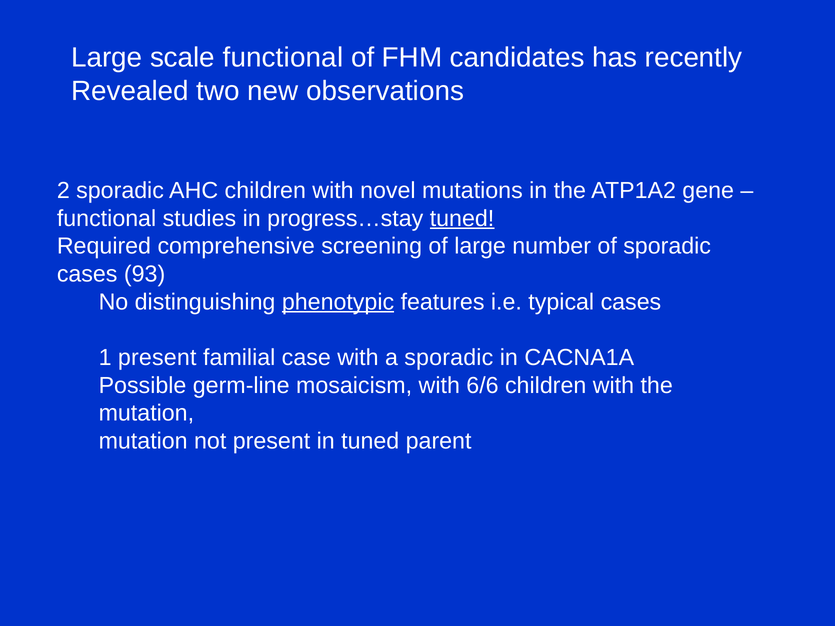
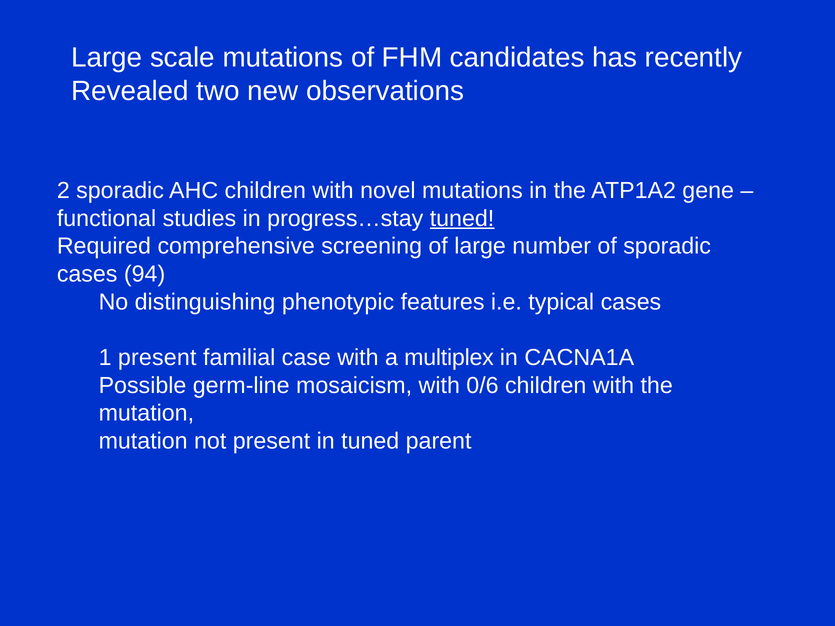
scale functional: functional -> mutations
93: 93 -> 94
phenotypic underline: present -> none
a sporadic: sporadic -> multiplex
6/6: 6/6 -> 0/6
